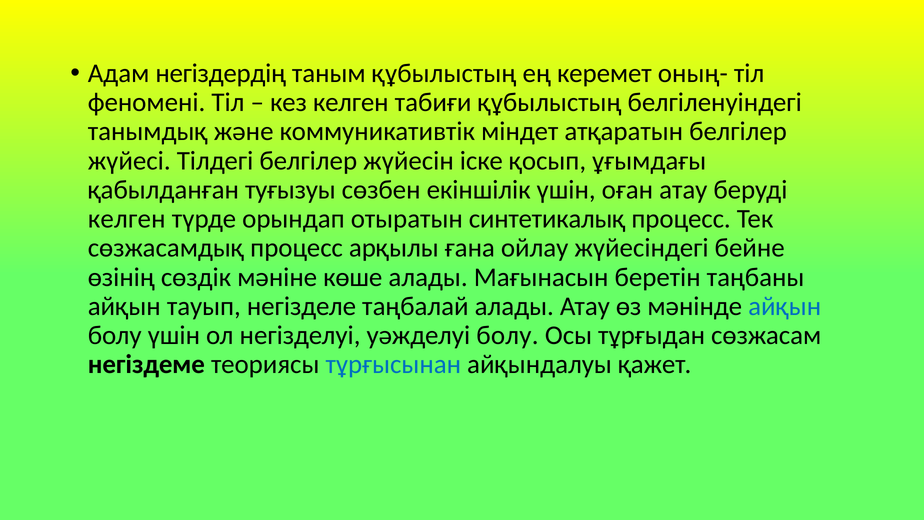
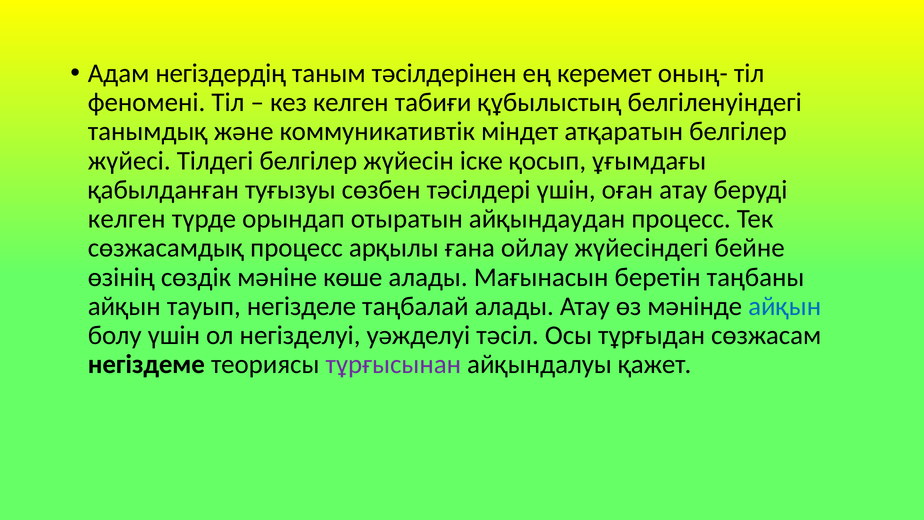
таным құбылыстың: құбылыстың -> тәсілдерінен
екіншілік: екіншілік -> тәсілдері
синтетикалық: синтетикалық -> айқындаудан
уәжделуі болу: болу -> тәсіл
тұрғысынан colour: blue -> purple
